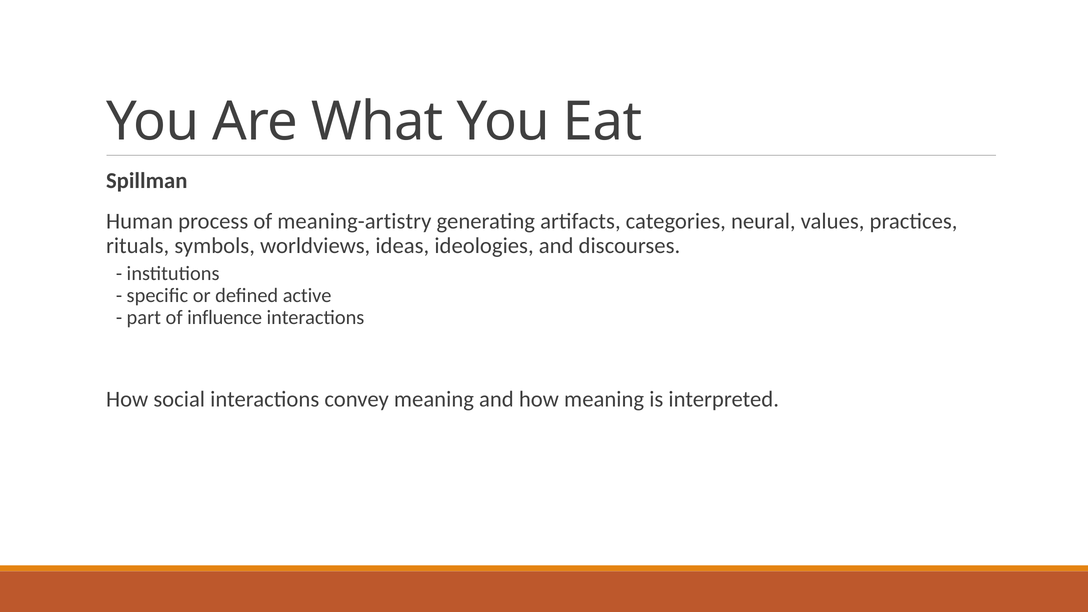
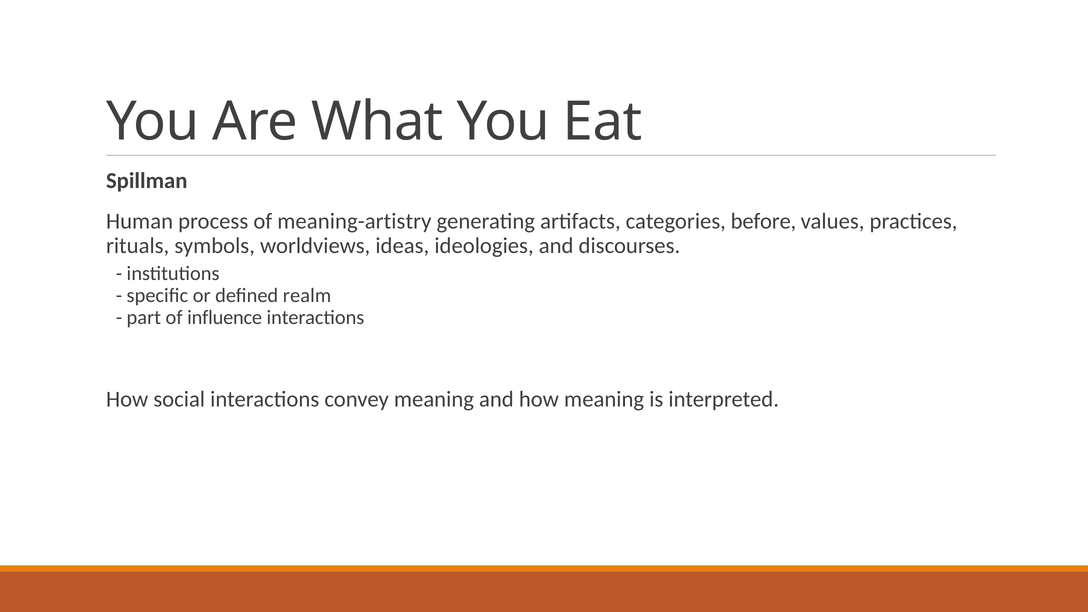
neural: neural -> before
active: active -> realm
